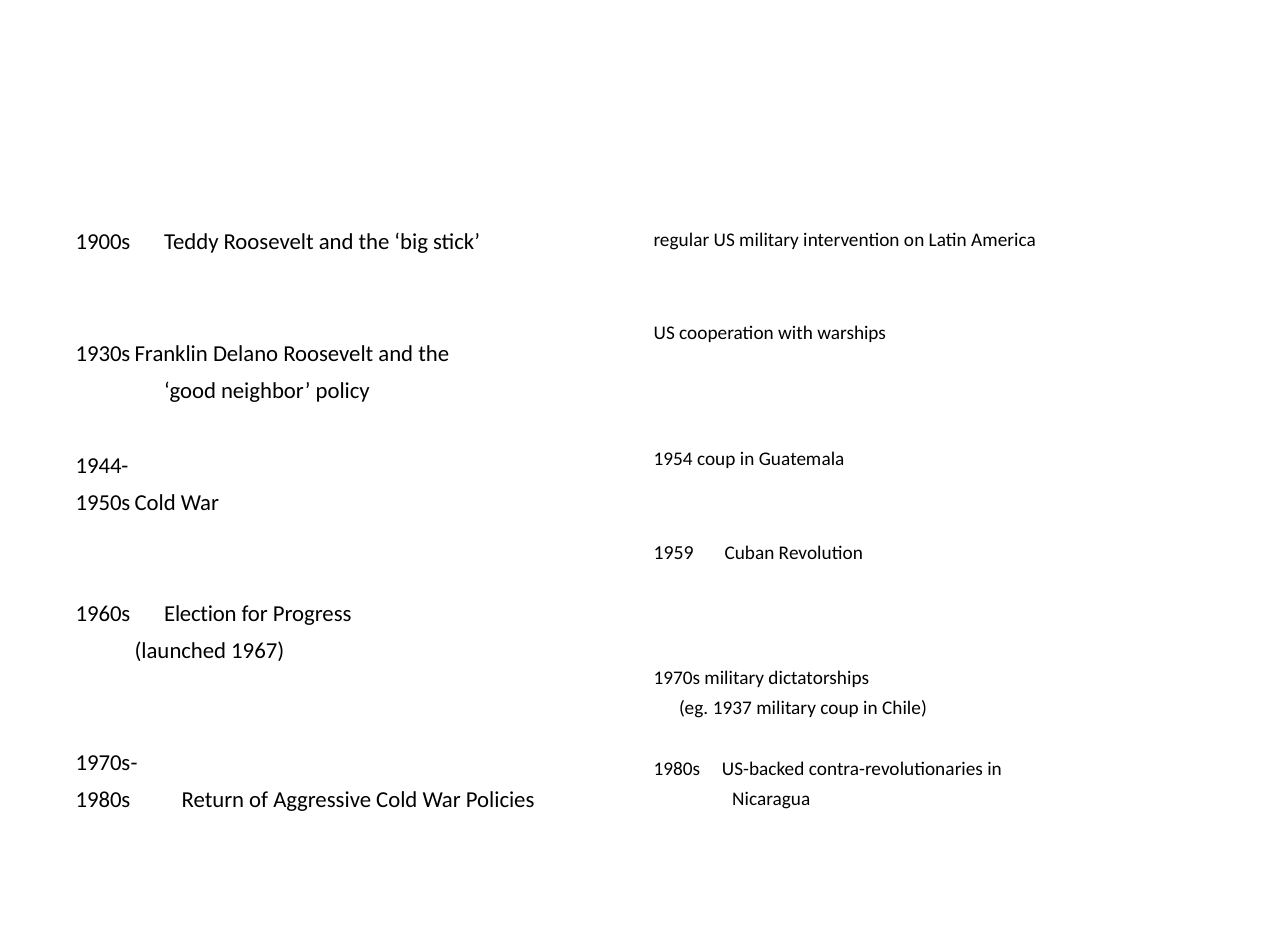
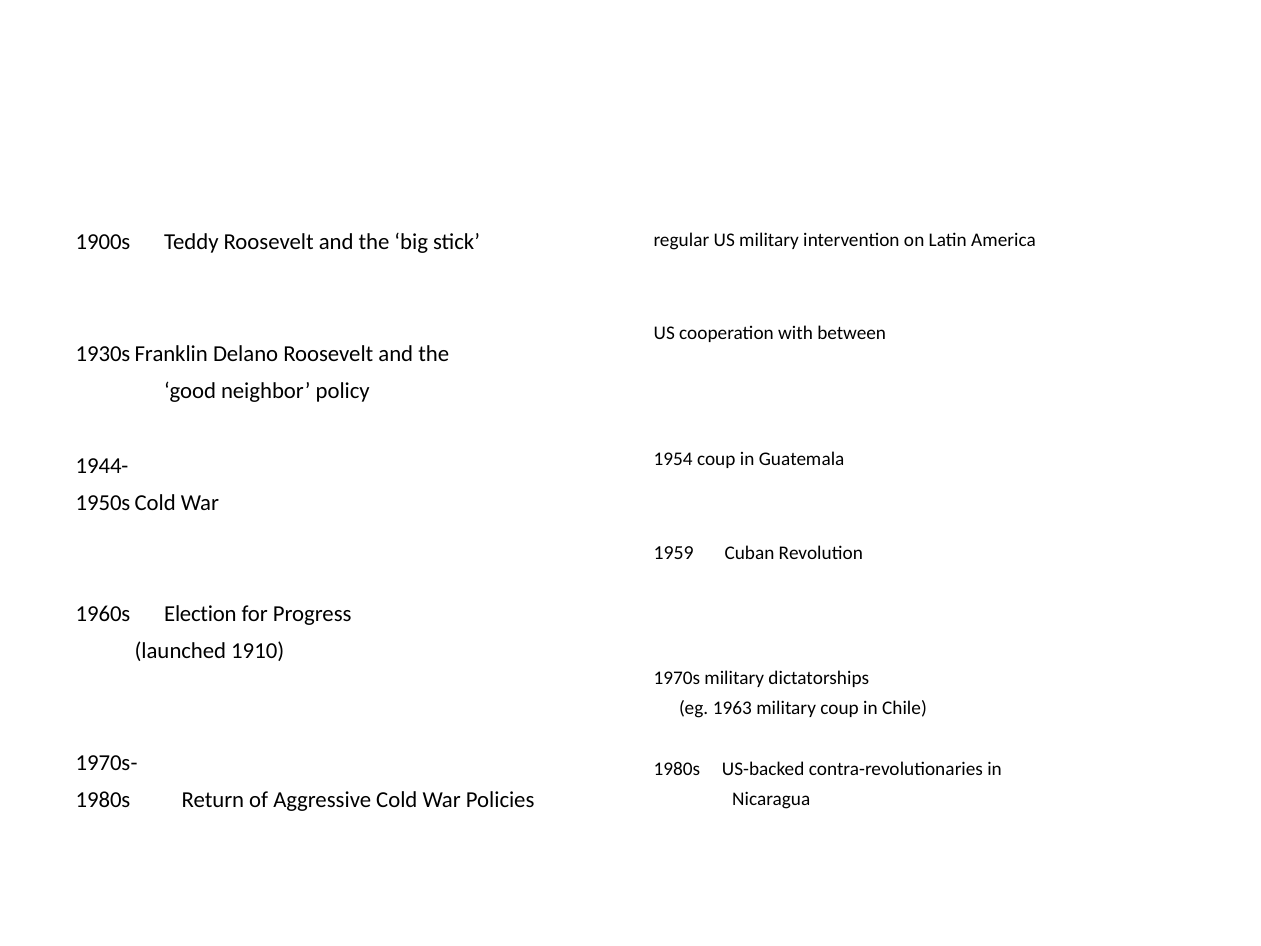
warships: warships -> between
1967: 1967 -> 1910
1937: 1937 -> 1963
